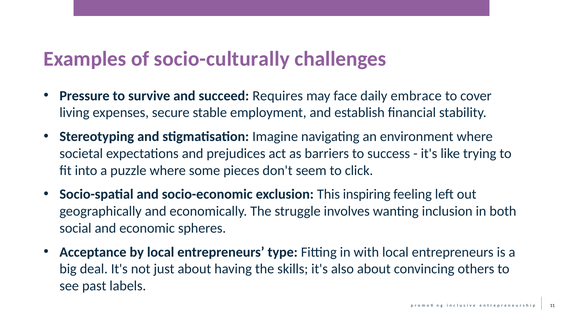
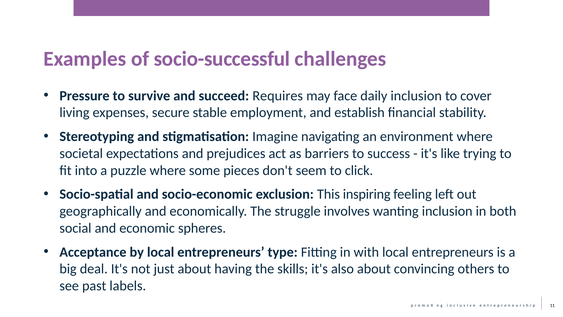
socio-culturally: socio-culturally -> socio-successful
daily embrace: embrace -> inclusion
